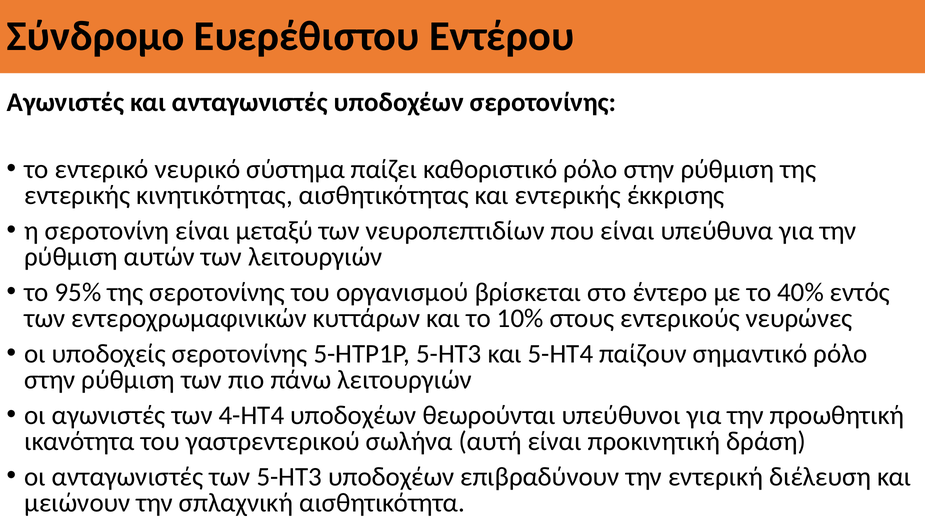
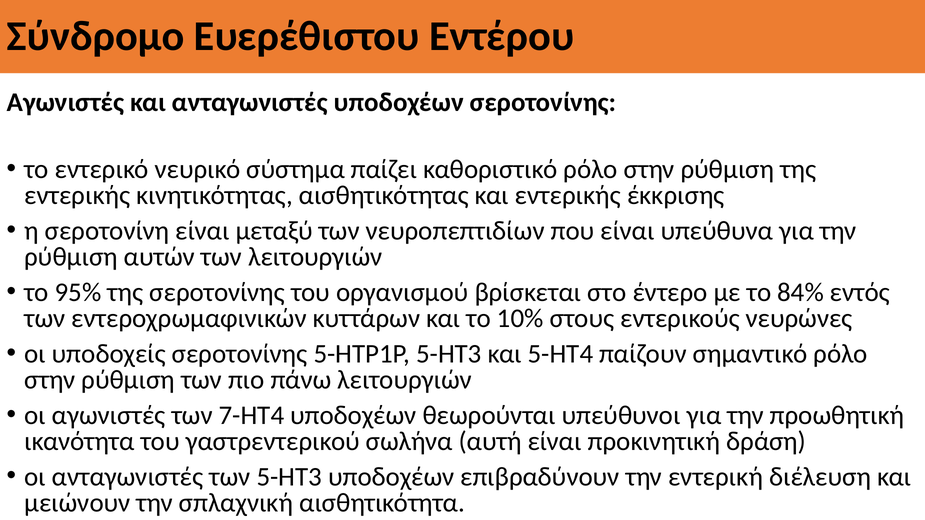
40%: 40% -> 84%
4-ΗΤ4: 4-ΗΤ4 -> 7-ΗΤ4
